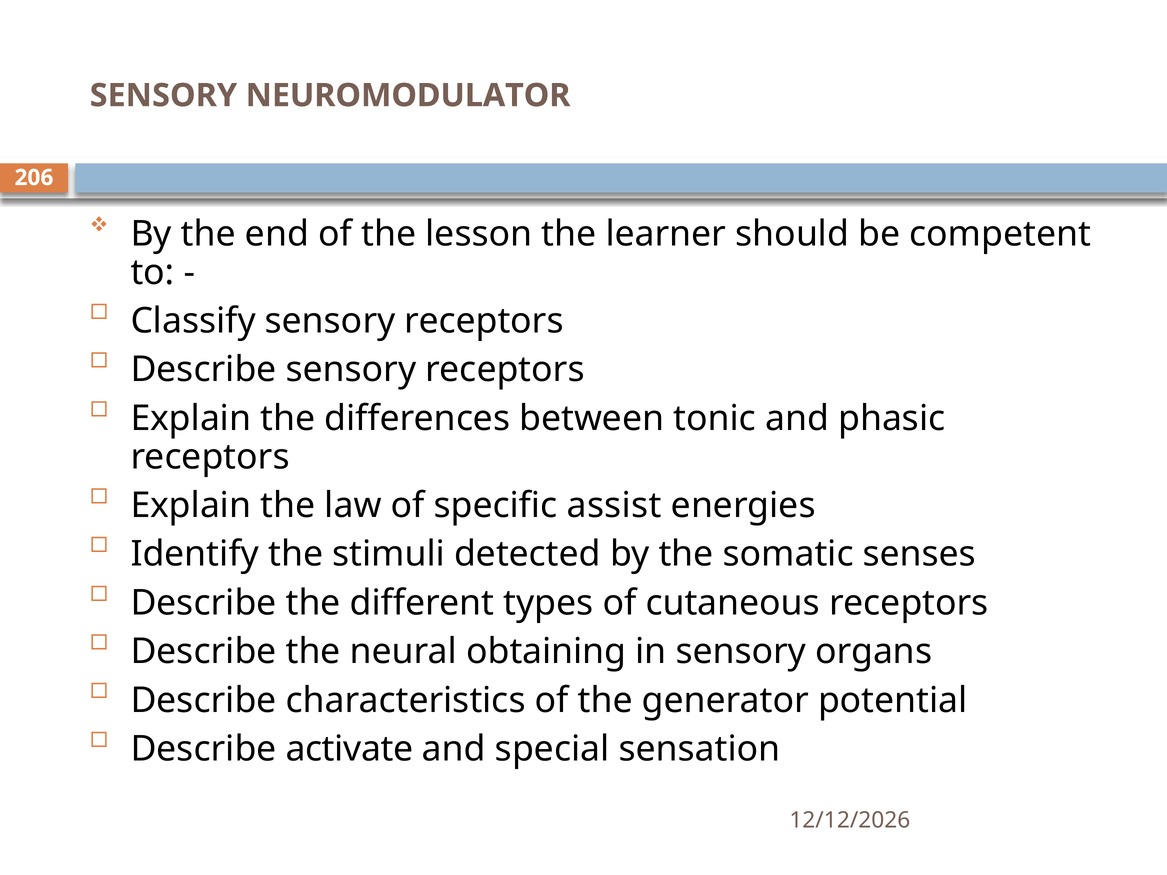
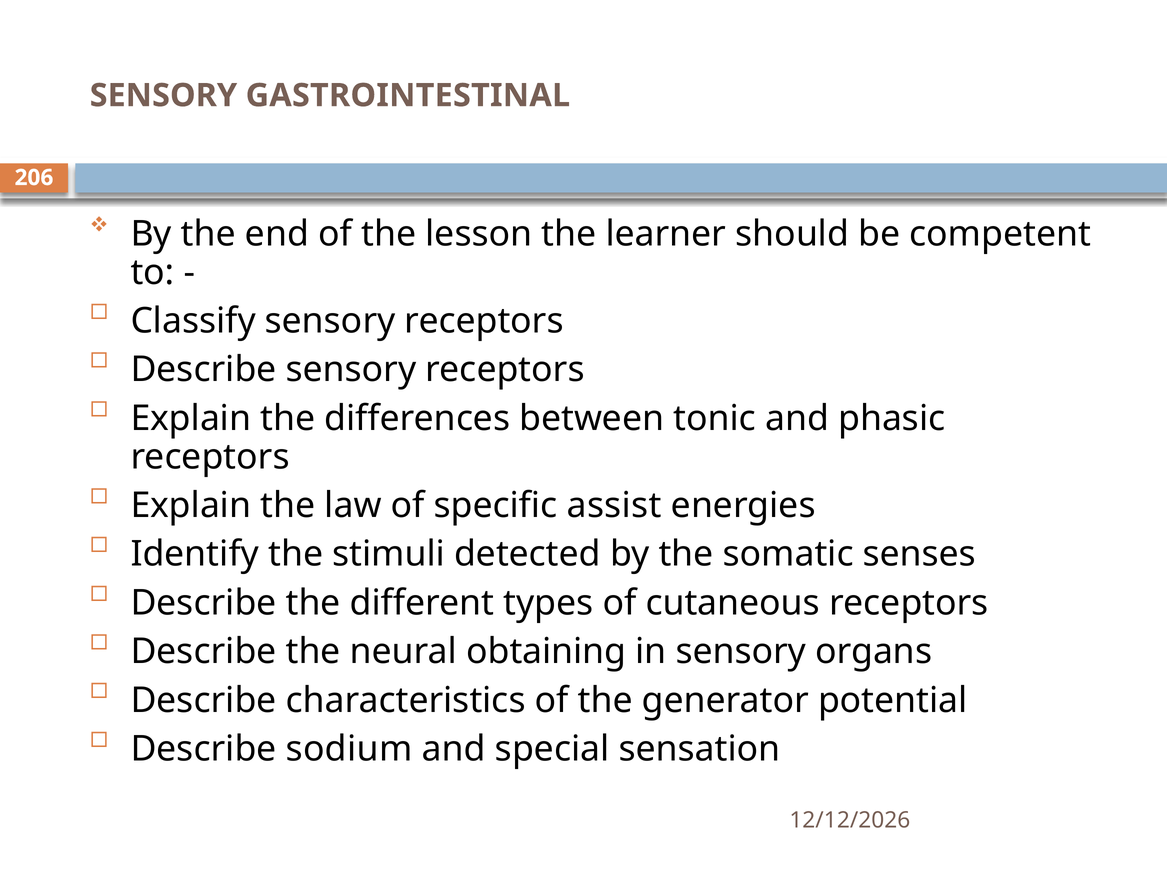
NEUROMODULATOR: NEUROMODULATOR -> GASTROINTESTINAL
activate: activate -> sodium
